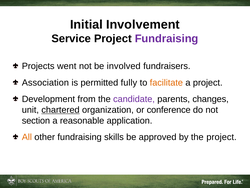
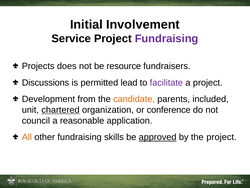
went: went -> does
involved: involved -> resource
Association: Association -> Discussions
fully: fully -> lead
facilitate colour: orange -> purple
candidate colour: purple -> orange
changes: changes -> included
section: section -> council
approved underline: none -> present
